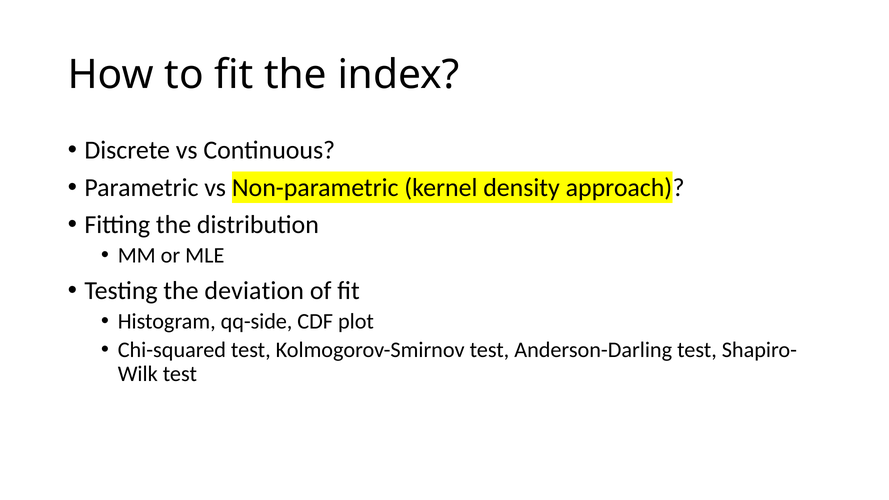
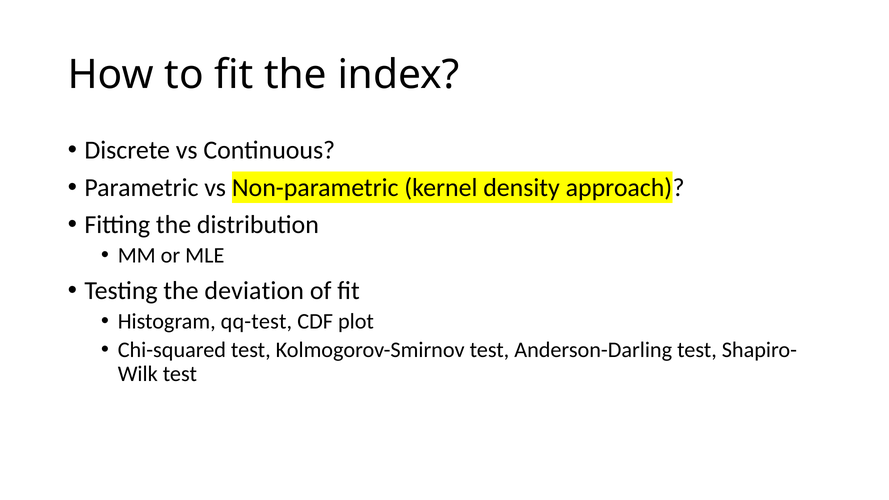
qq-side: qq-side -> qq-test
